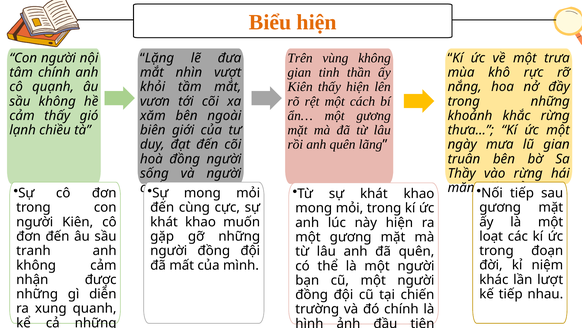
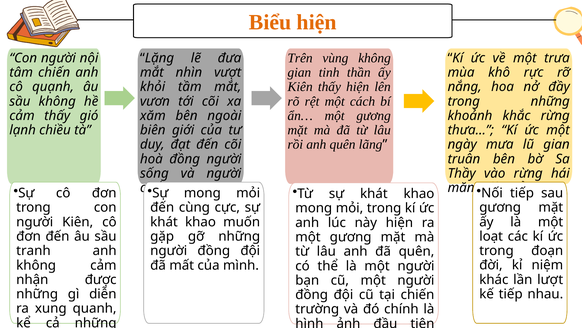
tâm chính: chính -> chiến
